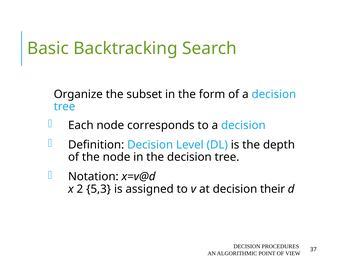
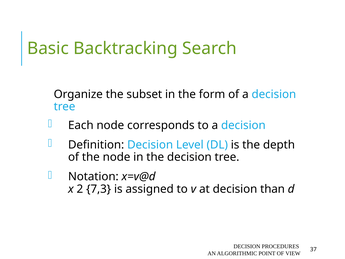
5,3: 5,3 -> 7,3
their: their -> than
